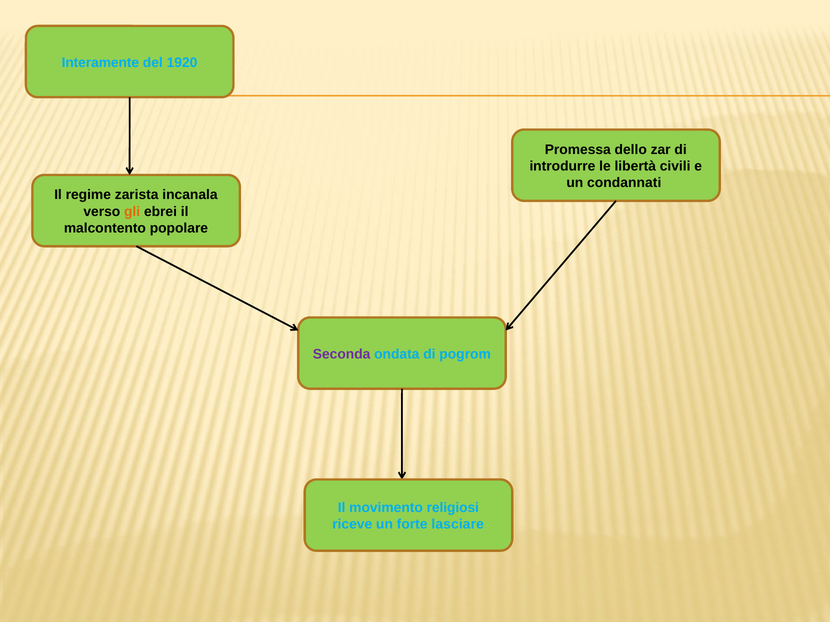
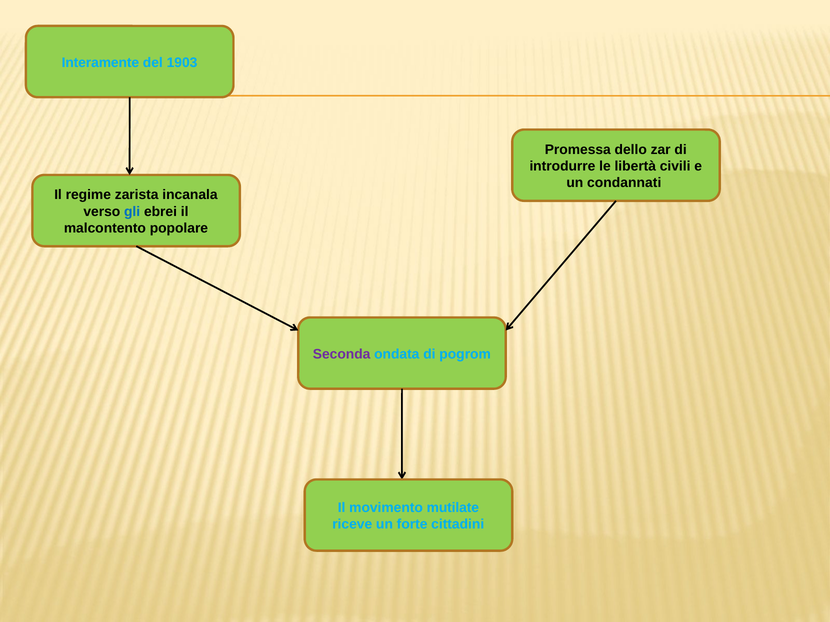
1920: 1920 -> 1903
gli colour: orange -> blue
religiosi: religiosi -> mutilate
lasciare: lasciare -> cittadini
